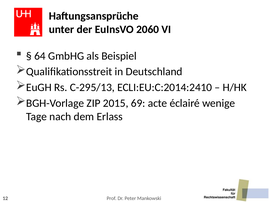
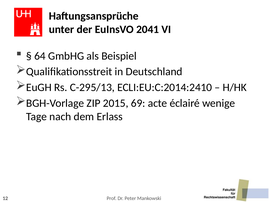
2060: 2060 -> 2041
